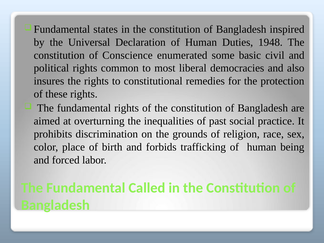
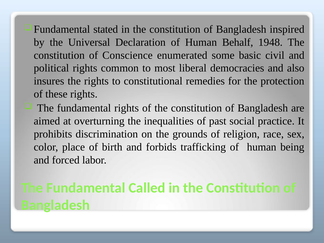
states: states -> stated
Duties: Duties -> Behalf
